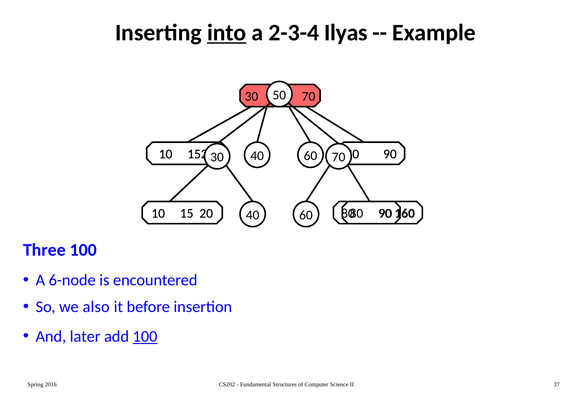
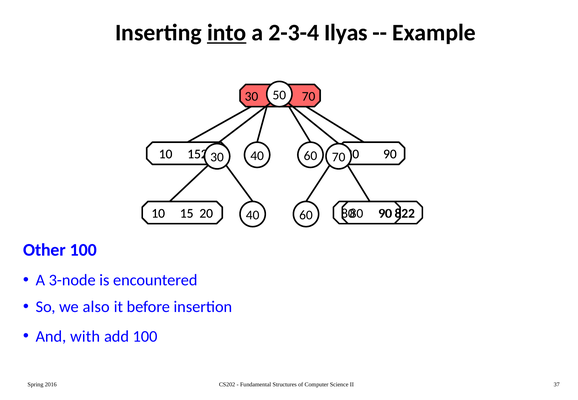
160: 160 -> 822
Three: Three -> Other
6-node: 6-node -> 3-node
later: later -> with
100 at (145, 337) underline: present -> none
